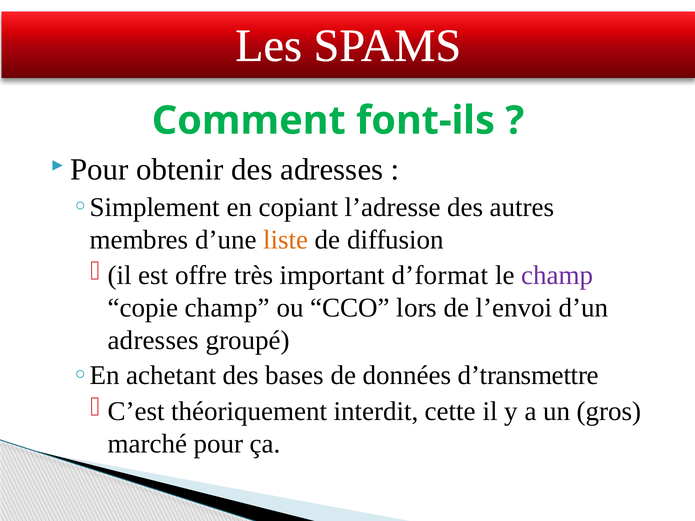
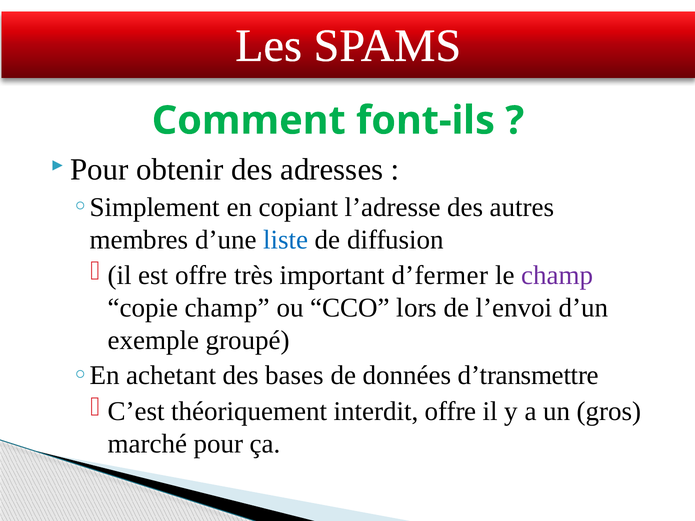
liste colour: orange -> blue
d’format: d’format -> d’fermer
adresses at (153, 340): adresses -> exemple
interdit cette: cette -> offre
